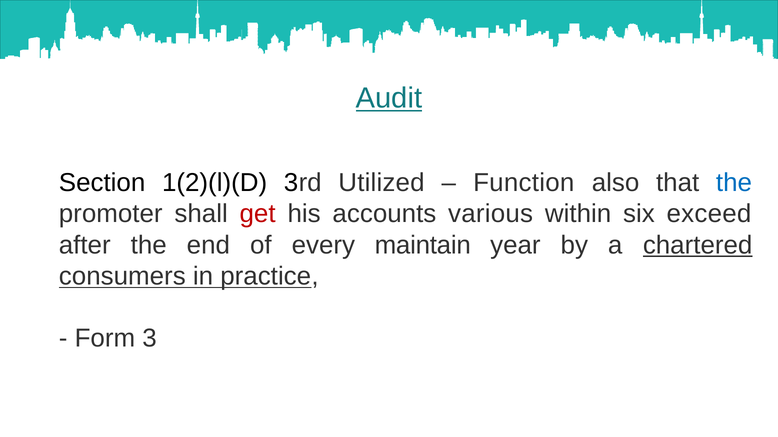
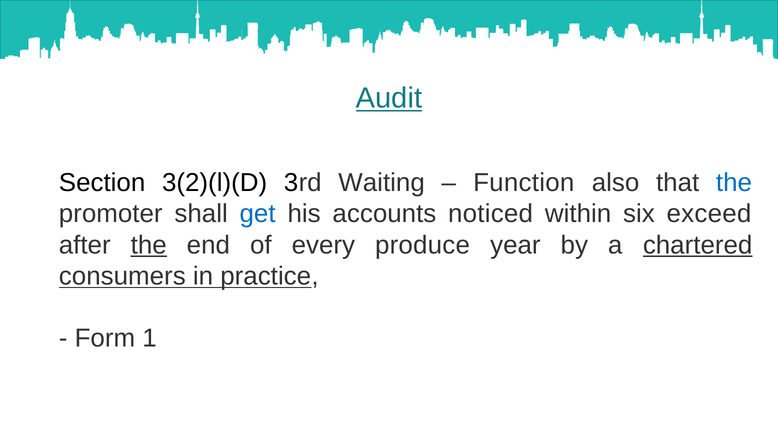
1(2)(l)(D: 1(2)(l)(D -> 3(2)(l)(D
Utilized: Utilized -> Waiting
get colour: red -> blue
various: various -> noticed
the at (149, 245) underline: none -> present
maintain: maintain -> produce
3: 3 -> 1
